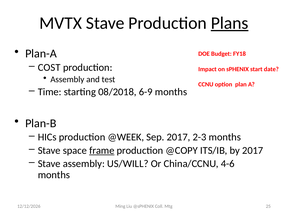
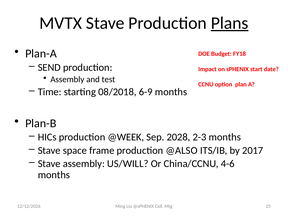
COST: COST -> SEND
Sep 2017: 2017 -> 2028
frame underline: present -> none
@COPY: @COPY -> @ALSO
